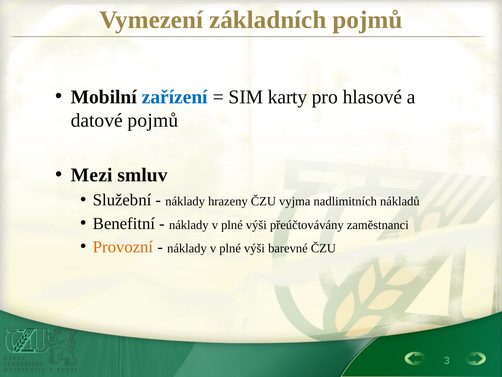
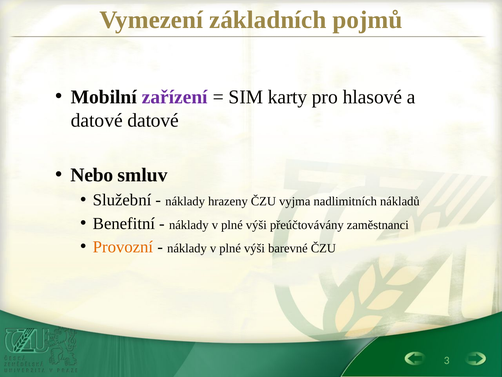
zařízení colour: blue -> purple
datové pojmů: pojmů -> datové
Mezi: Mezi -> Nebo
